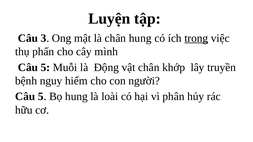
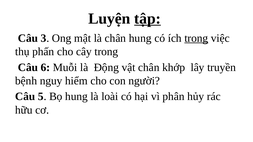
tập underline: none -> present
cây mình: mình -> trong
5 at (45, 67): 5 -> 6
